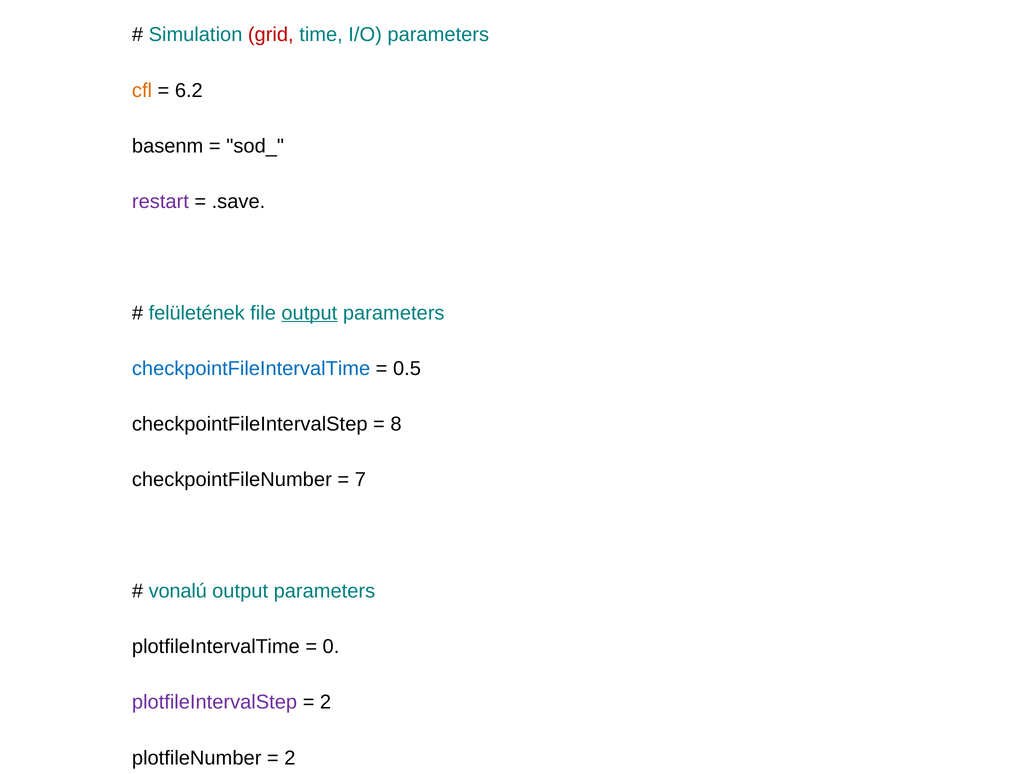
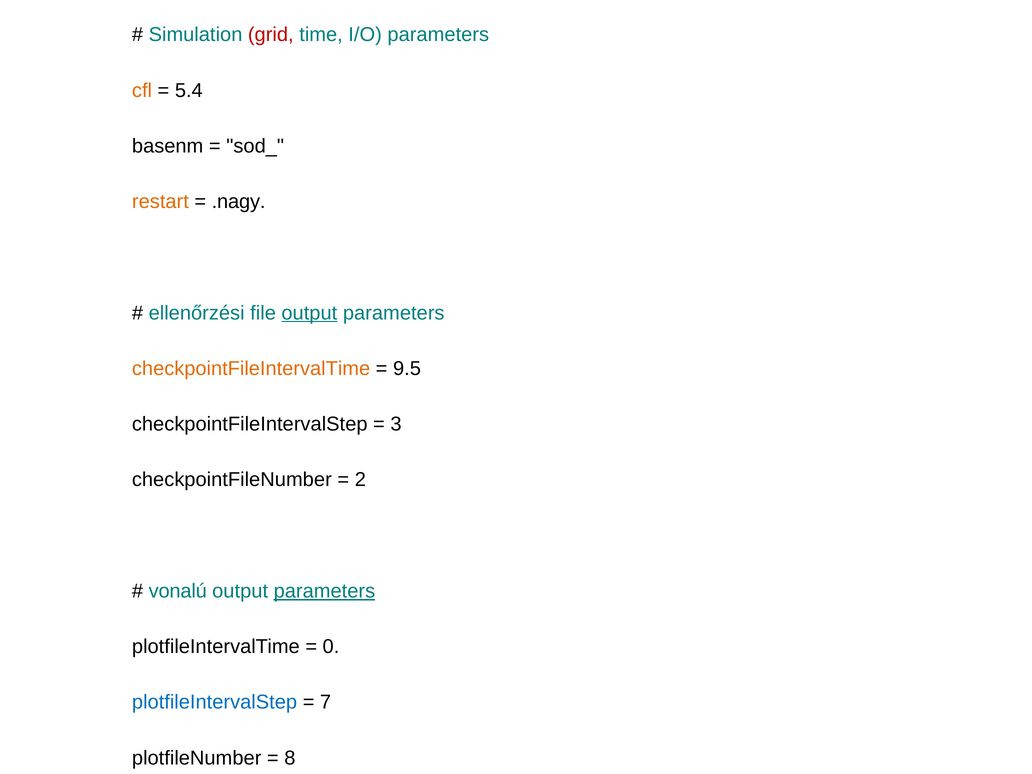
6.2: 6.2 -> 5.4
restart colour: purple -> orange
.save: .save -> .nagy
felületének: felületének -> ellenőrzési
checkpointFileIntervalTime colour: blue -> orange
0.5: 0.5 -> 9.5
8: 8 -> 3
7: 7 -> 2
parameters at (324, 591) underline: none -> present
plotfileIntervalStep colour: purple -> blue
2 at (326, 702): 2 -> 7
2 at (290, 758): 2 -> 8
